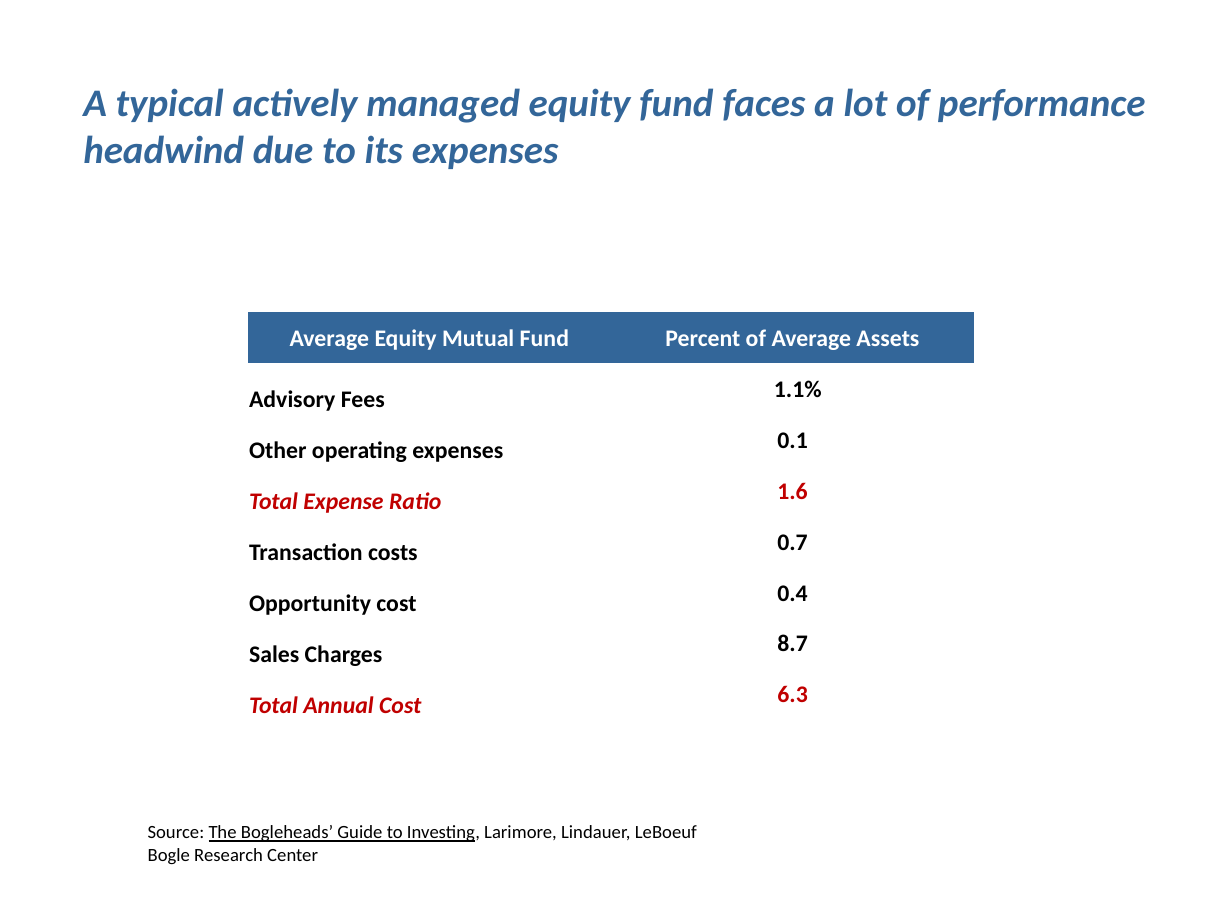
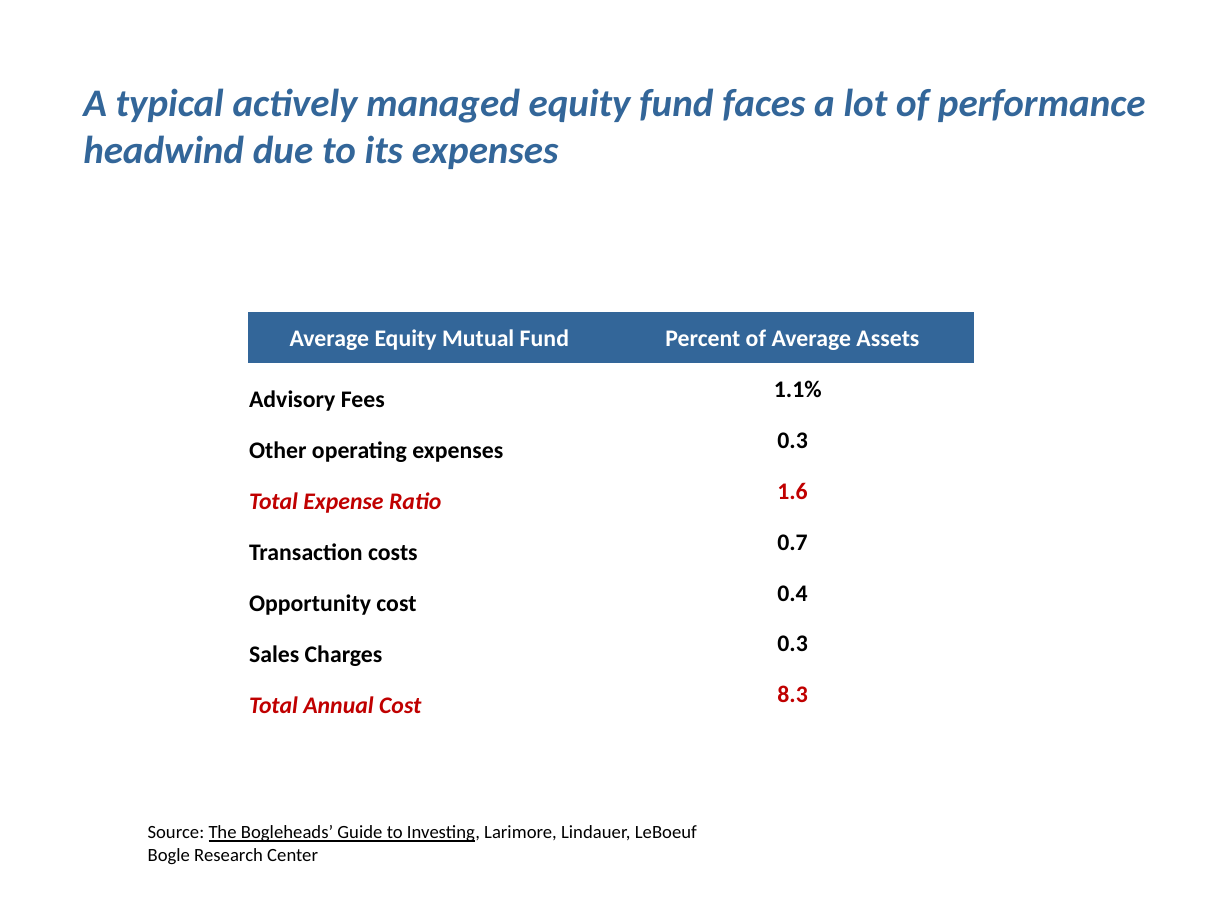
expenses 0.1: 0.1 -> 0.3
Charges 8.7: 8.7 -> 0.3
6.3: 6.3 -> 8.3
